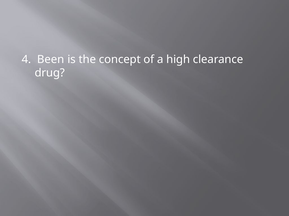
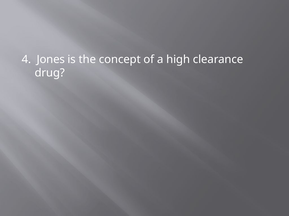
Been: Been -> Jones
